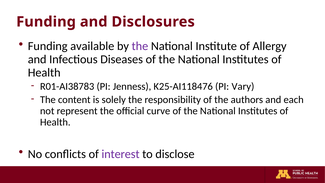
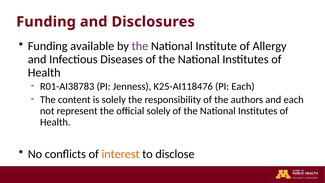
PI Vary: Vary -> Each
official curve: curve -> solely
interest colour: purple -> orange
